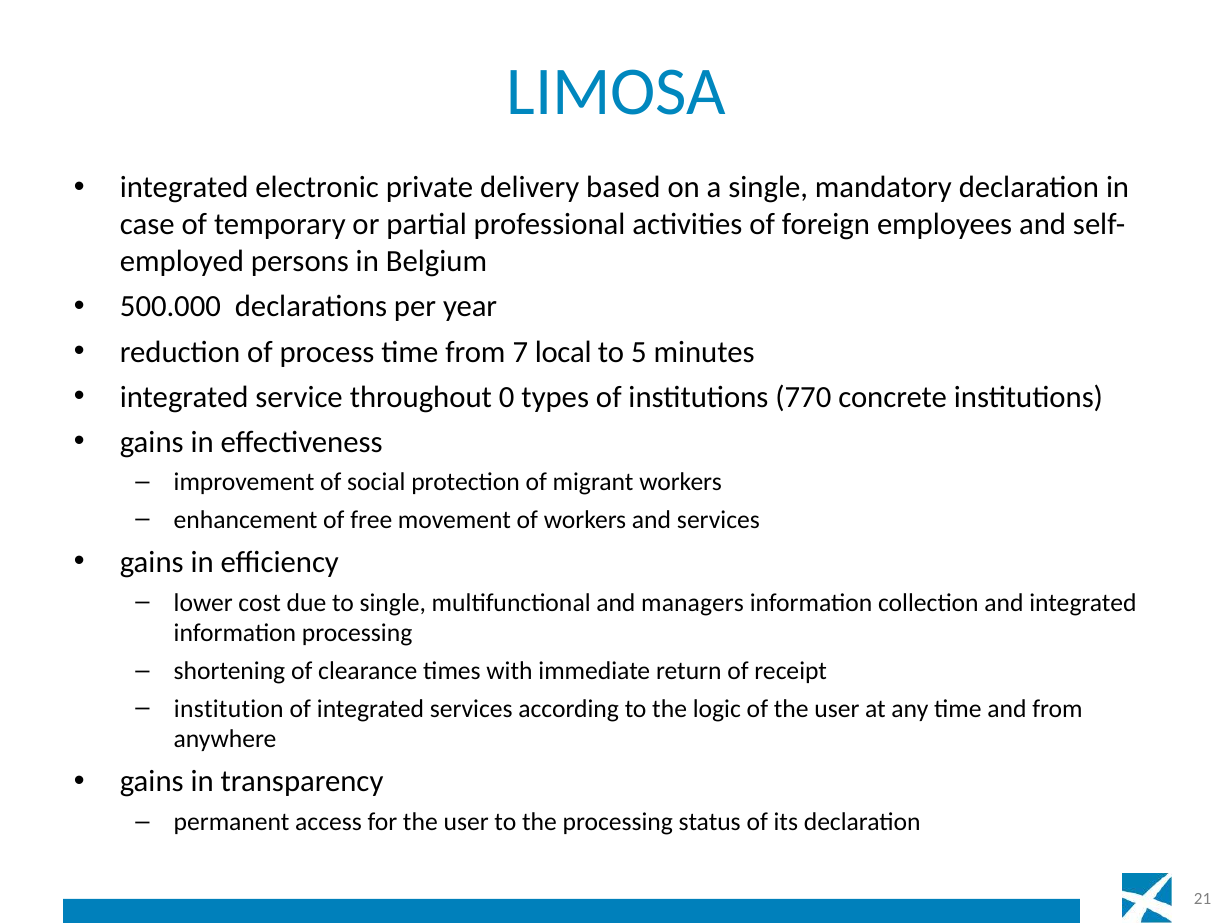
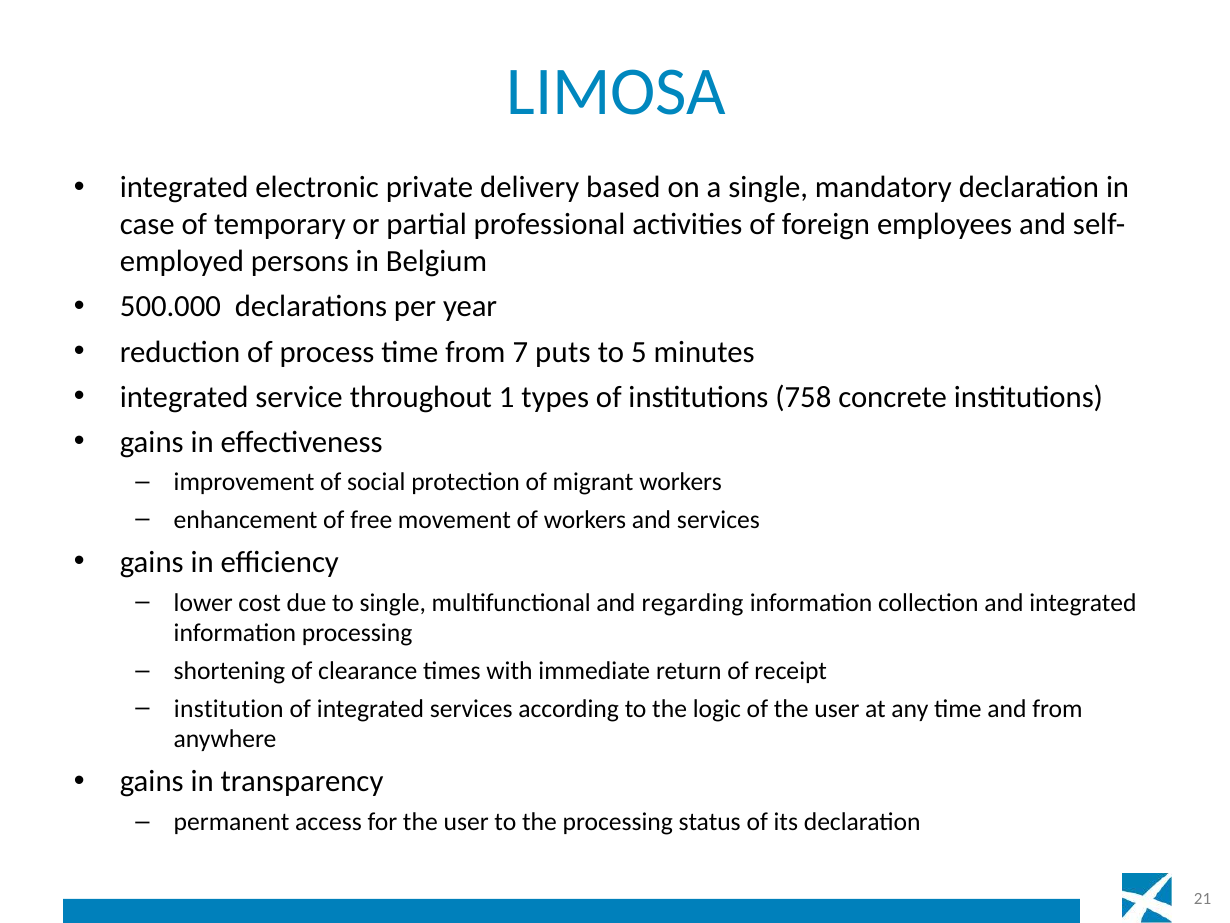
local: local -> puts
0: 0 -> 1
770: 770 -> 758
managers: managers -> regarding
